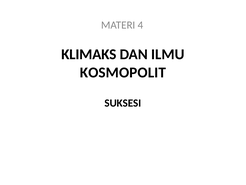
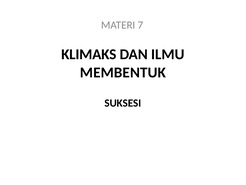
4: 4 -> 7
KOSMOPOLIT: KOSMOPOLIT -> MEMBENTUK
